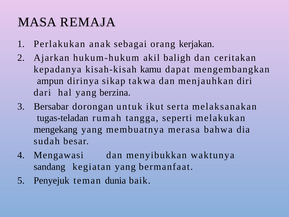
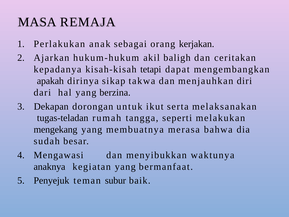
kamu: kamu -> tetapi
ampun: ampun -> apakah
Bersabar: Bersabar -> Dekapan
sandang: sandang -> anaknya
dunia: dunia -> subur
